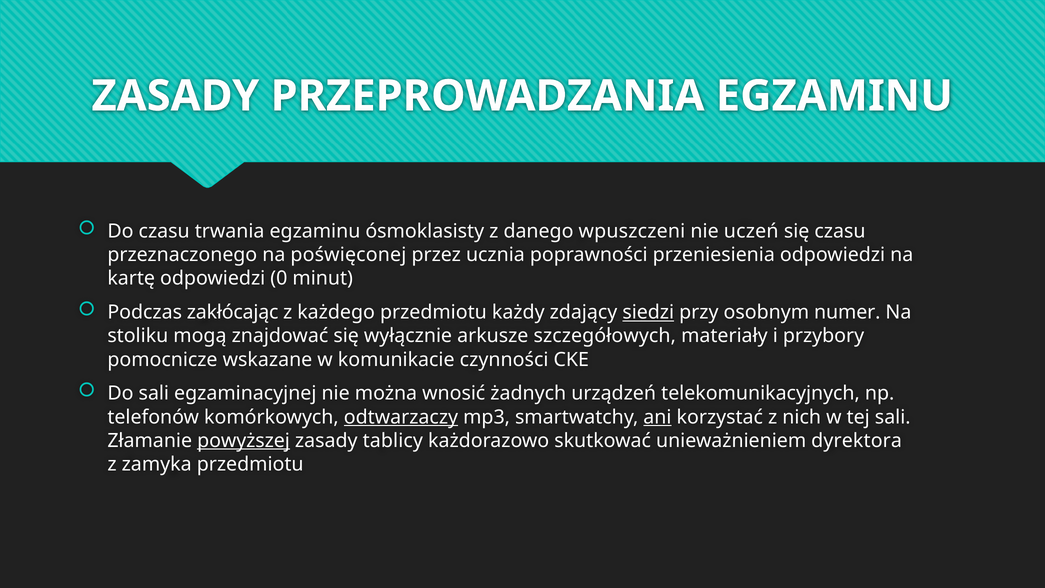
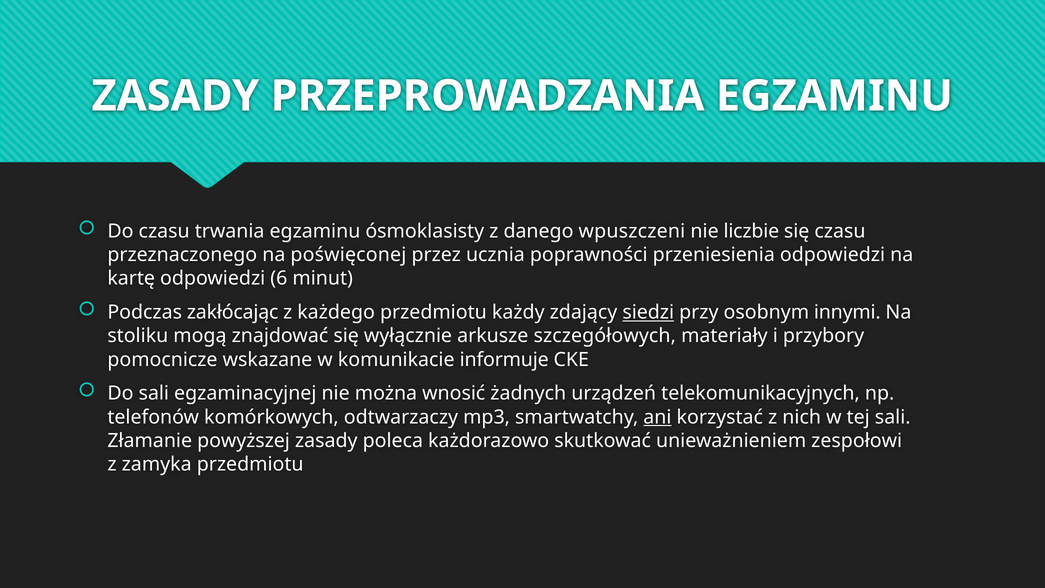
uczeń: uczeń -> liczbie
0: 0 -> 6
numer: numer -> innymi
czynności: czynności -> informuje
odtwarzaczy underline: present -> none
powyższej underline: present -> none
tablicy: tablicy -> poleca
dyrektora: dyrektora -> zespołowi
